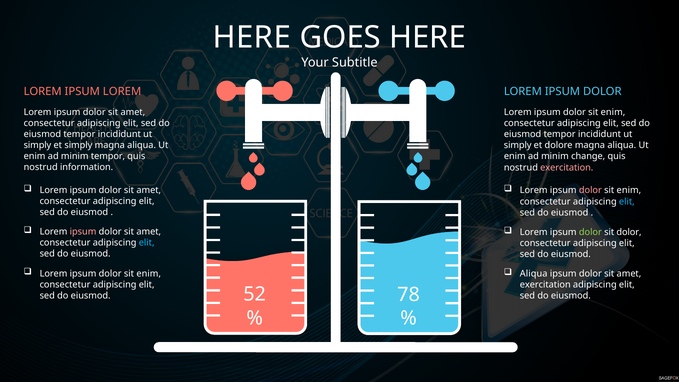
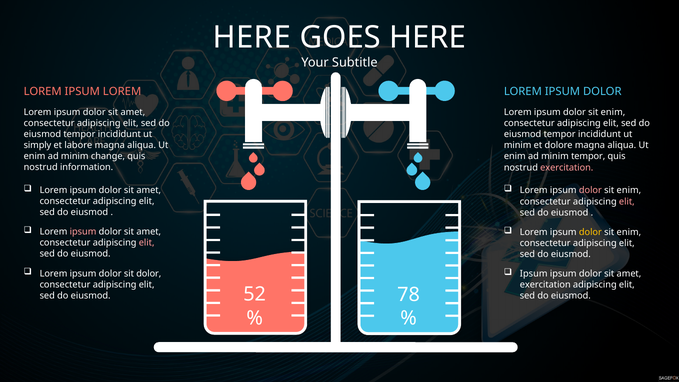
et simply: simply -> labore
simply at (518, 145): simply -> minim
minim tempor: tempor -> change
minim change: change -> tempor
elit at (627, 201) colour: light blue -> pink
dolor at (590, 232) colour: light green -> yellow
dolor at (629, 232): dolor -> enim
elit at (147, 243) colour: light blue -> pink
enim at (149, 273): enim -> dolor
Aliqua at (534, 274): Aliqua -> Ipsum
